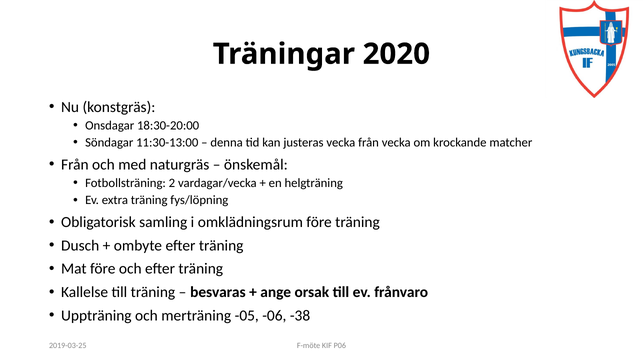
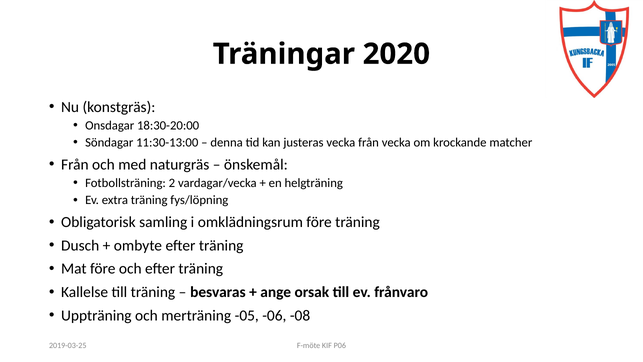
-38: -38 -> -08
